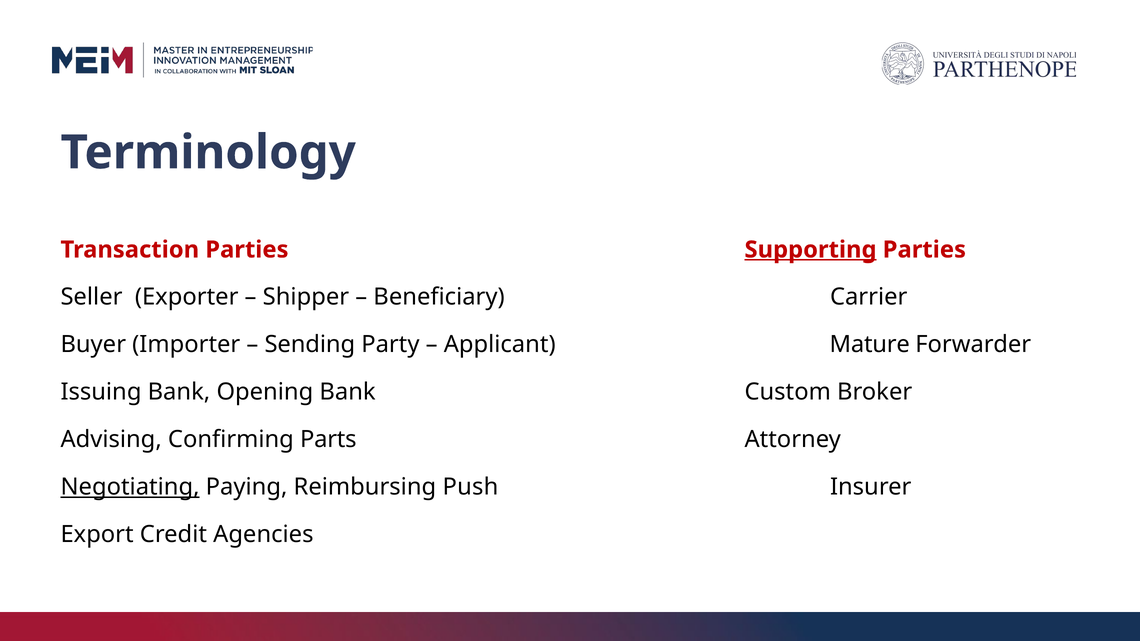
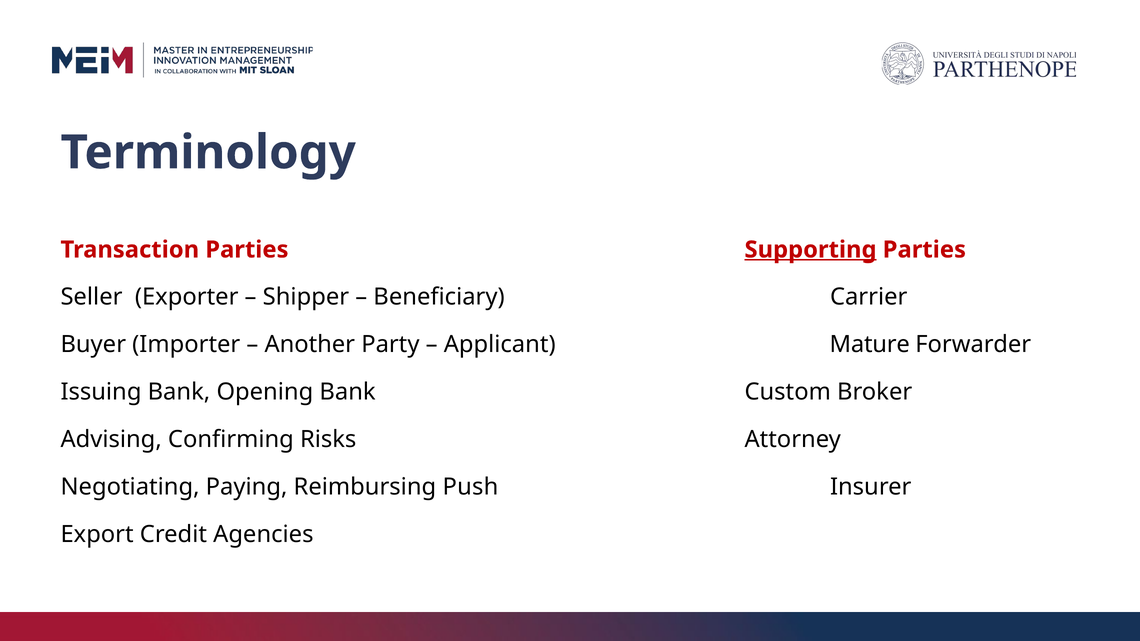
Sending: Sending -> Another
Parts: Parts -> Risks
Negotiating underline: present -> none
